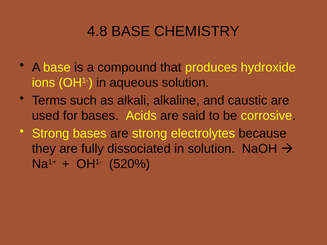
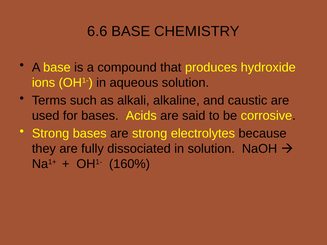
4.8: 4.8 -> 6.6
520%: 520% -> 160%
